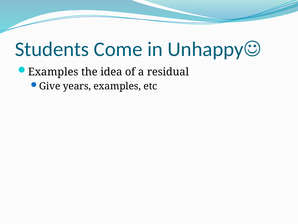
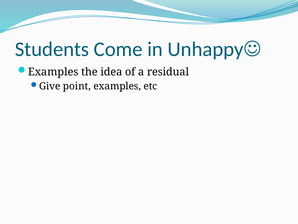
years: years -> point
